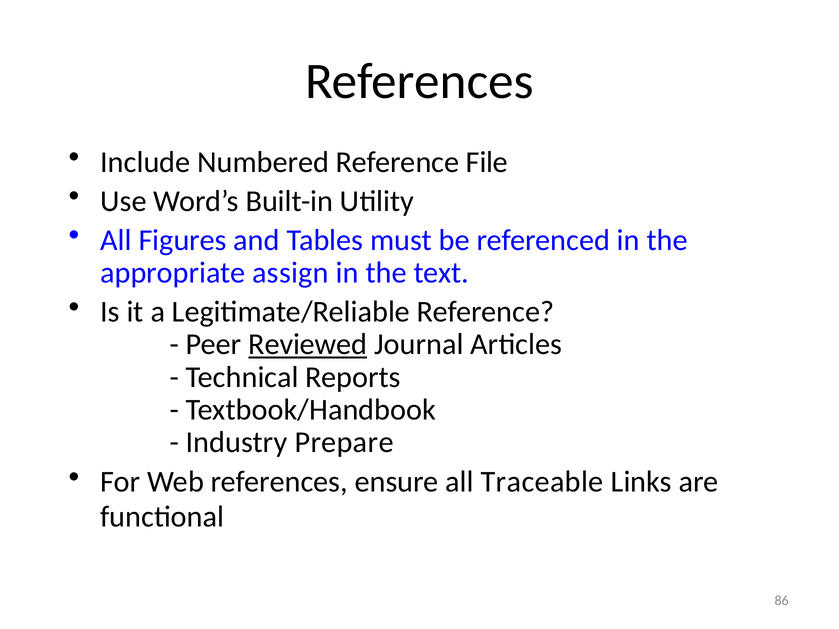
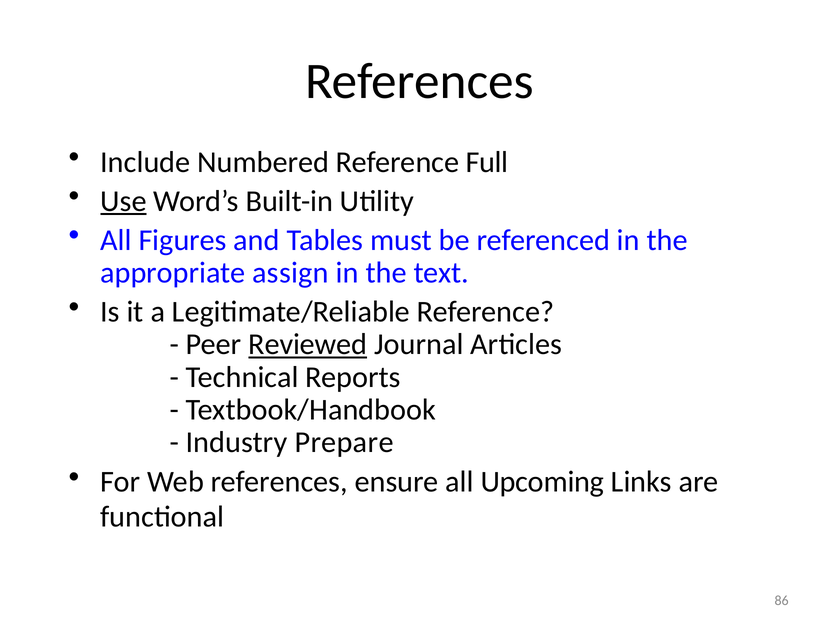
File: File -> Full
Use underline: none -> present
Traceable: Traceable -> Upcoming
